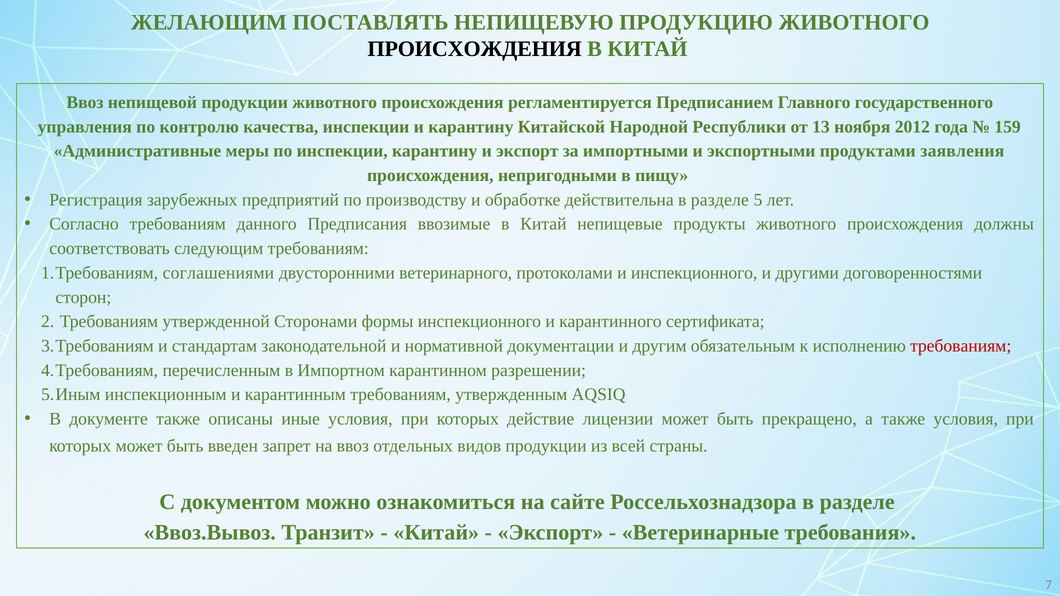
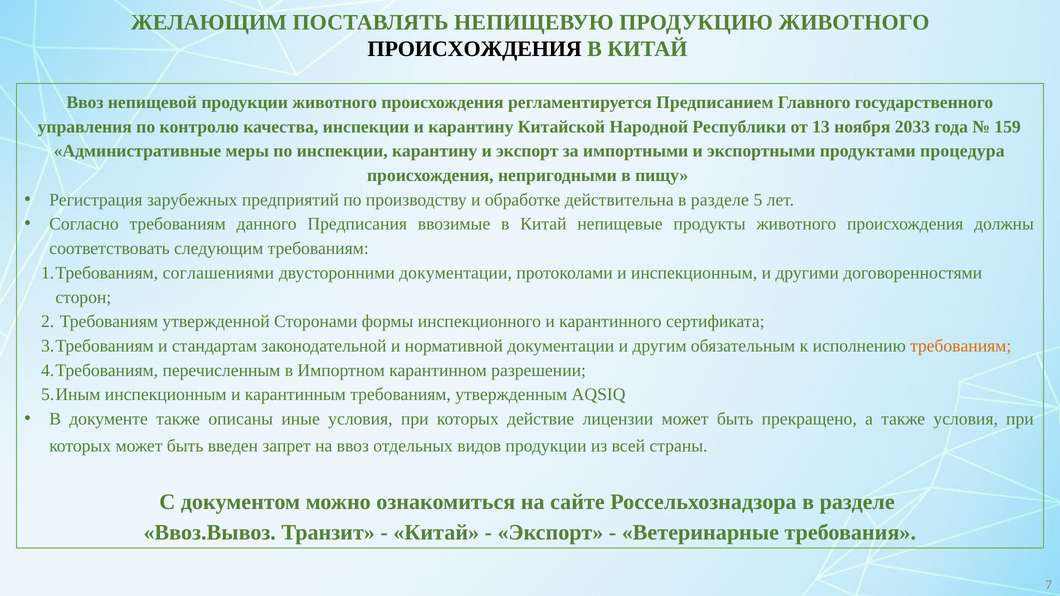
2012: 2012 -> 2033
заявления: заявления -> процедура
двусторонними ветеринарного: ветеринарного -> документации
и инспекционного: инспекционного -> инспекционным
требованиям at (961, 346) colour: red -> orange
